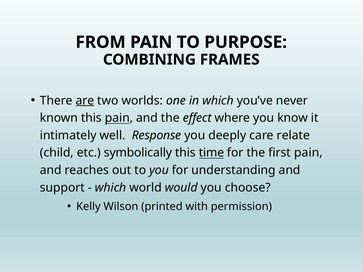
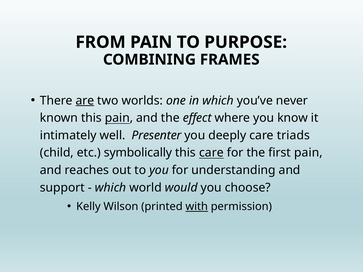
Response: Response -> Presenter
relate: relate -> triads
this time: time -> care
with underline: none -> present
